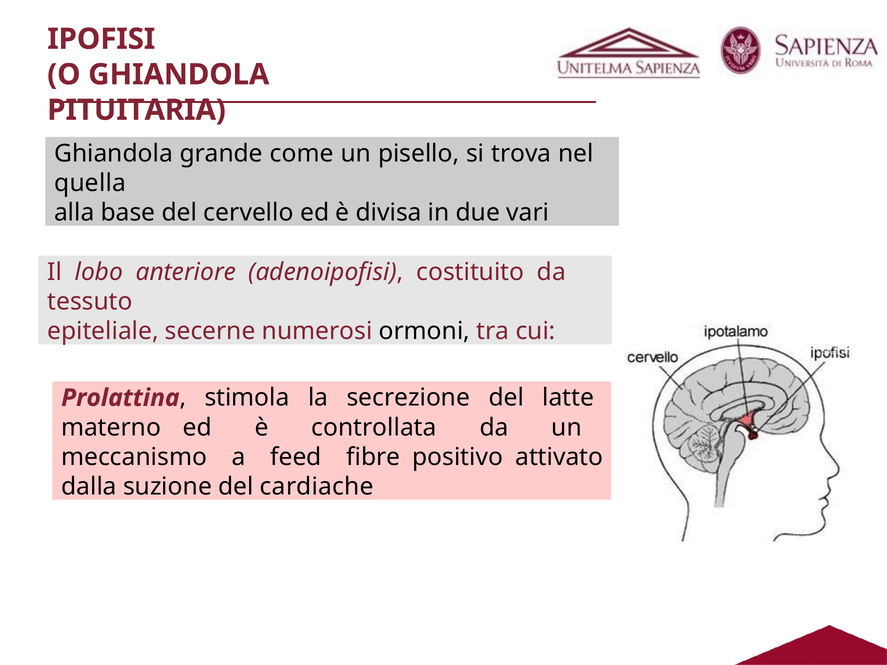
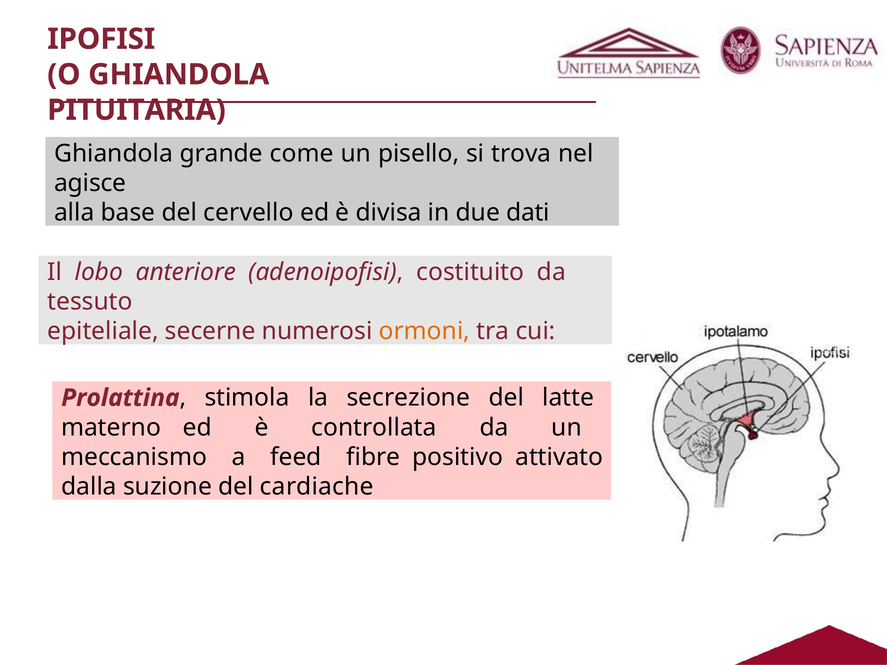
quella: quella -> agisce
vari: vari -> dati
ormoni colour: black -> orange
